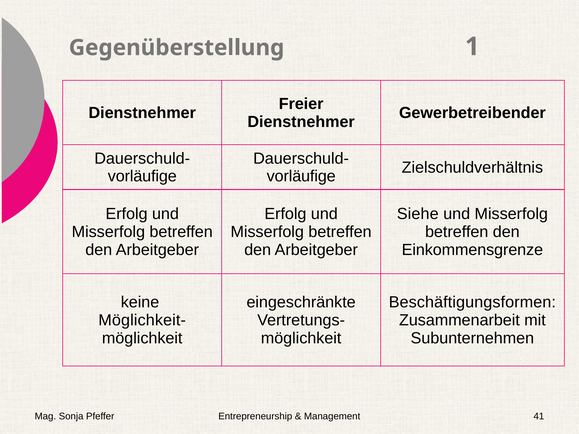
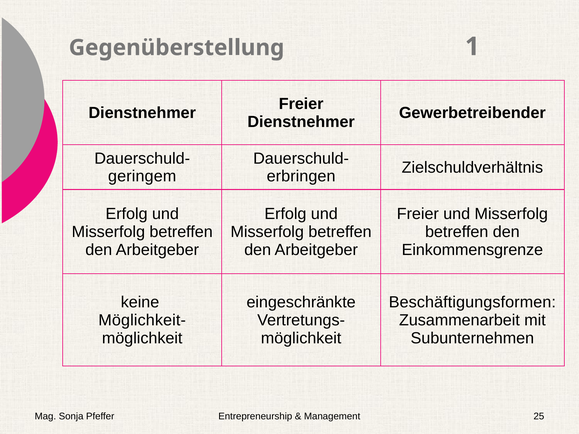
vorläufige at (142, 176): vorläufige -> geringem
vorläufige at (301, 176): vorläufige -> erbringen
Siehe at (418, 214): Siehe -> Freier
41: 41 -> 25
